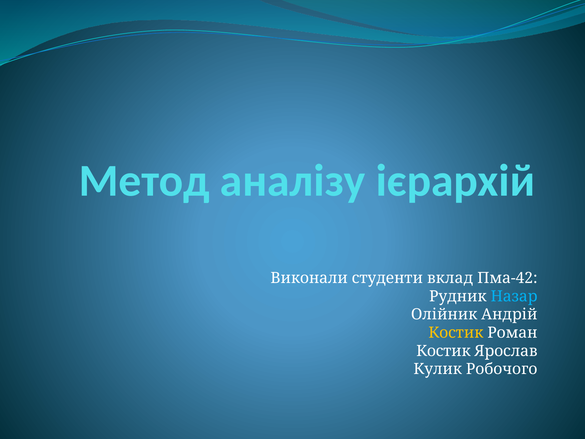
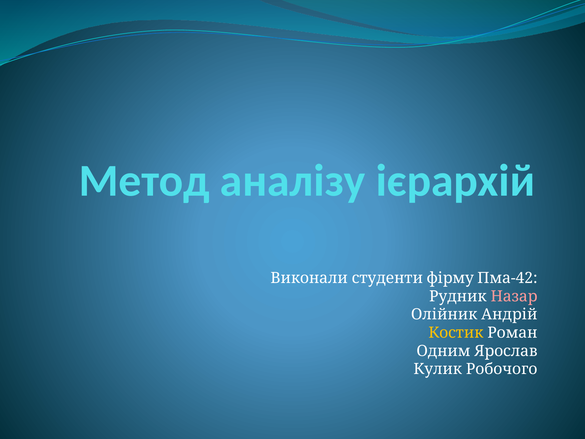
вклад: вклад -> фірму
Назар colour: light blue -> pink
Костик at (443, 351): Костик -> Одним
